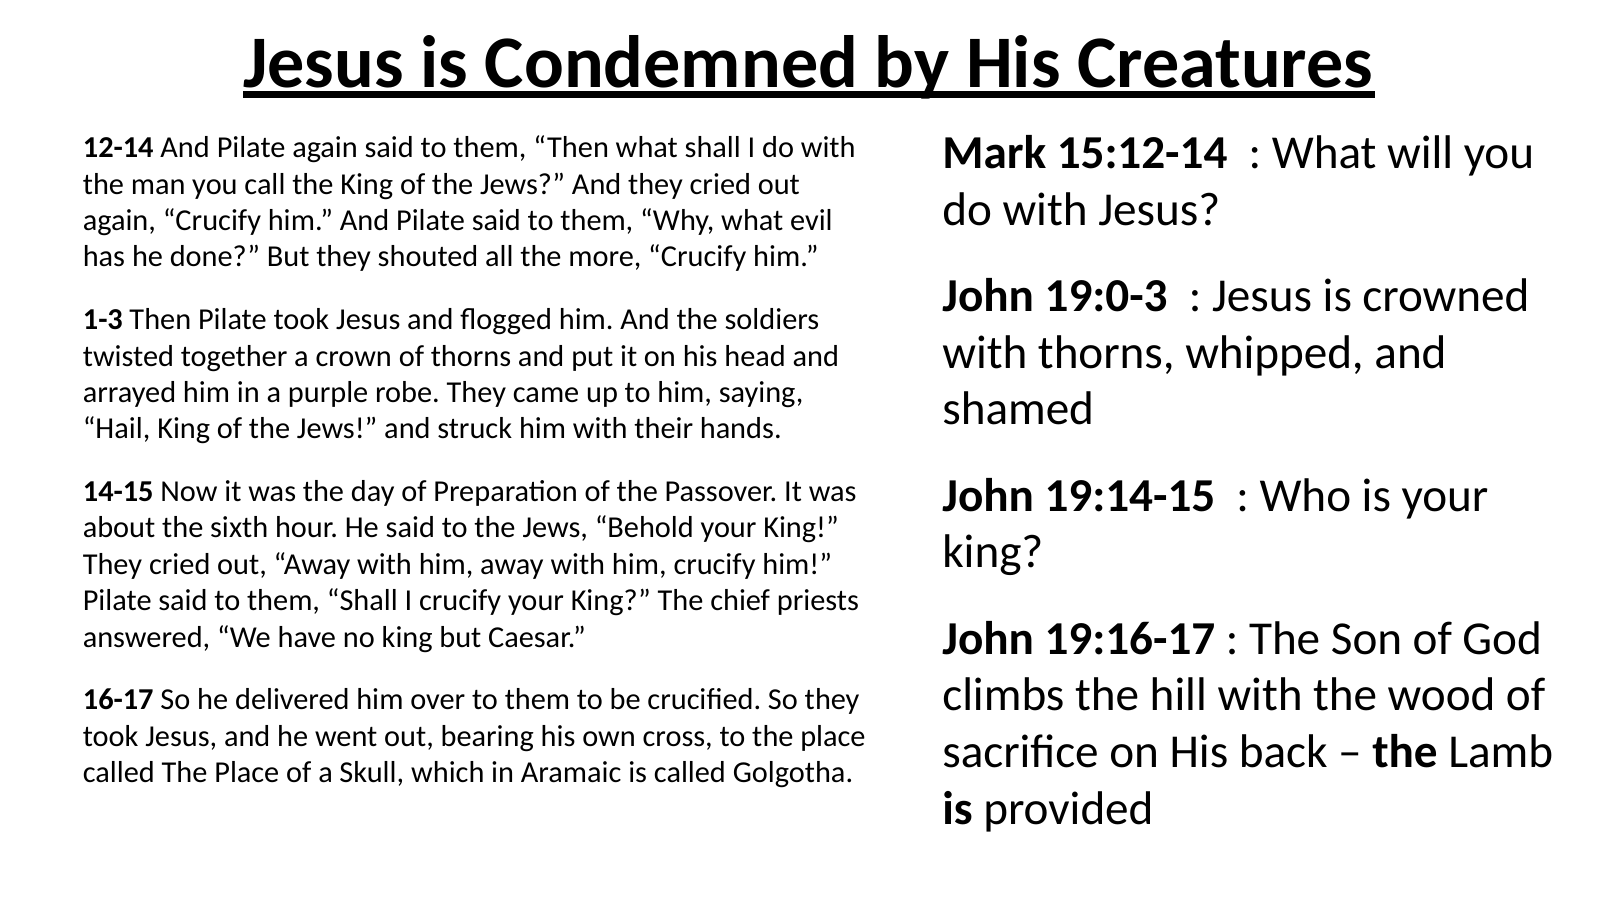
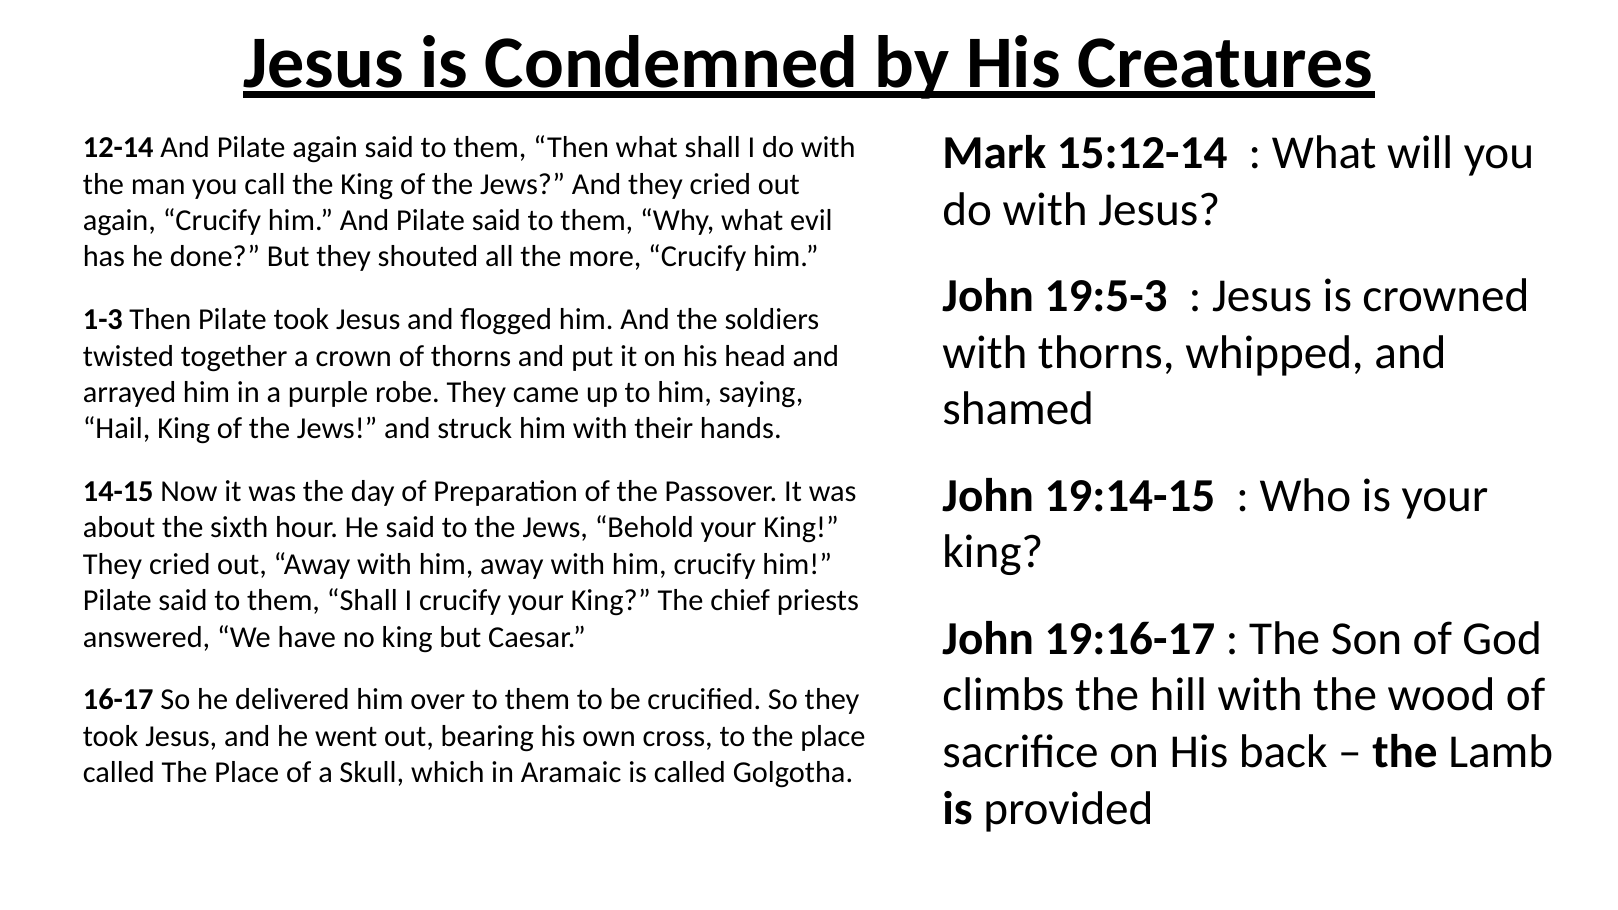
19:0-3: 19:0-3 -> 19:5-3
